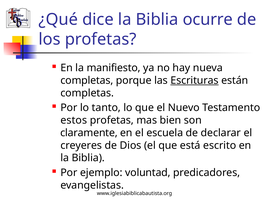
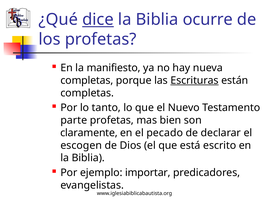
dice underline: none -> present
estos: estos -> parte
escuela: escuela -> pecado
creyeres: creyeres -> escogen
voluntad: voluntad -> importar
